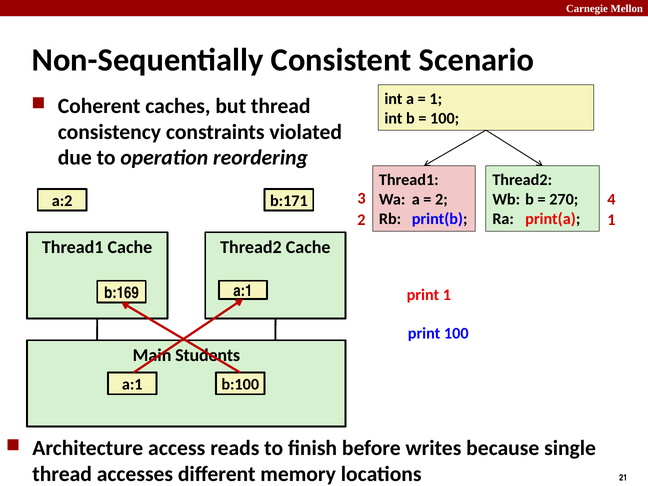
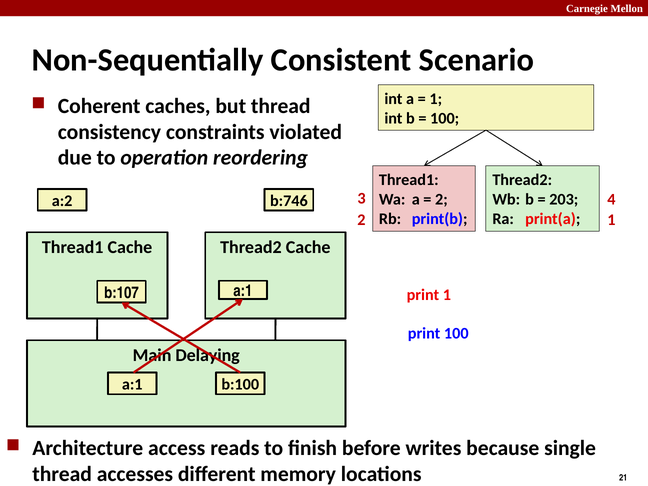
270: 270 -> 203
b:171: b:171 -> b:746
b:169: b:169 -> b:107
Students: Students -> Delaying
